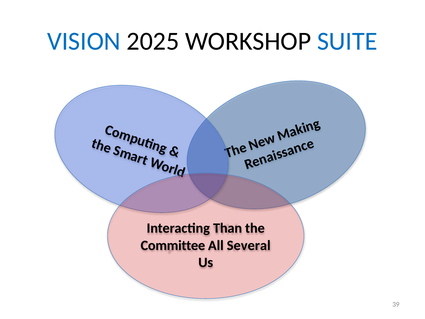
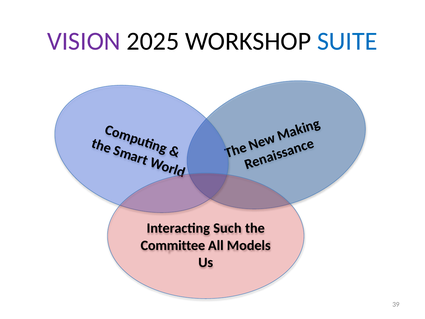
VISION colour: blue -> purple
Than: Than -> Such
Several: Several -> Models
